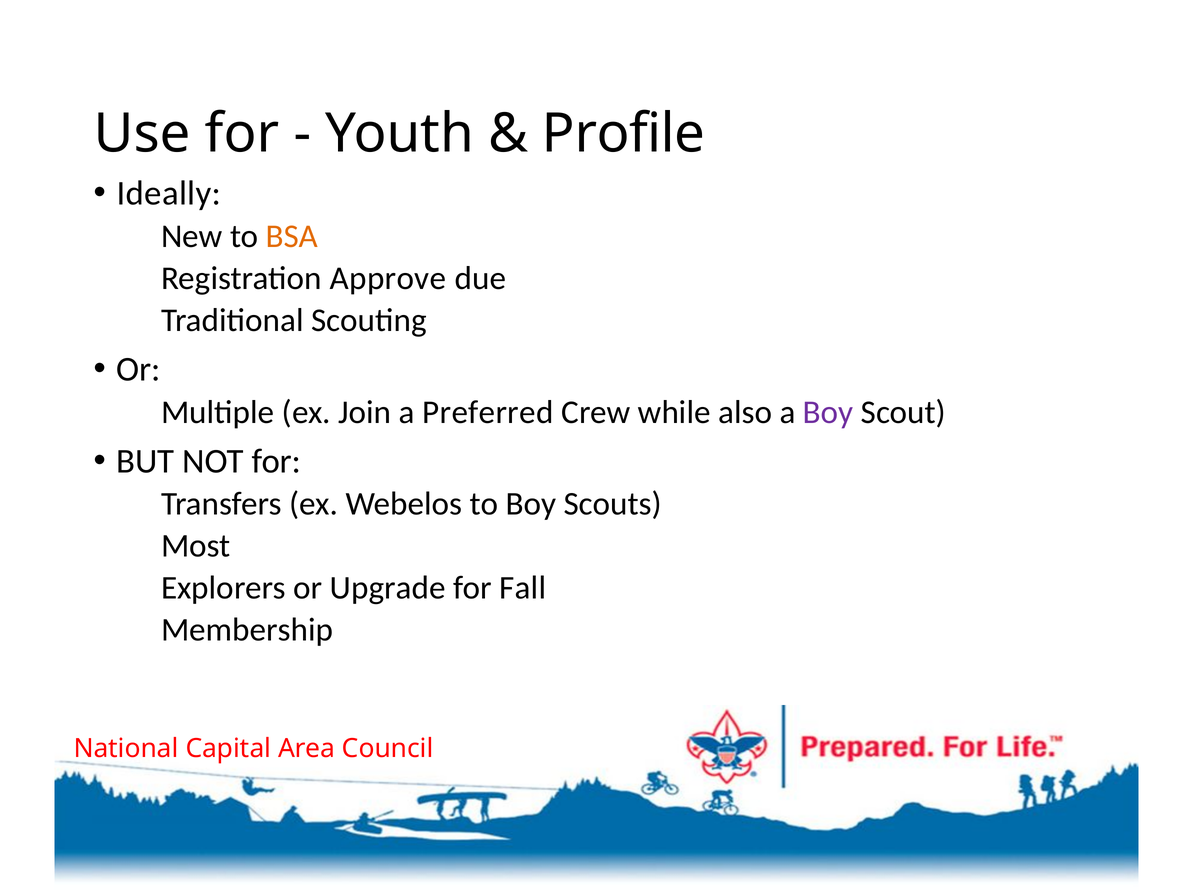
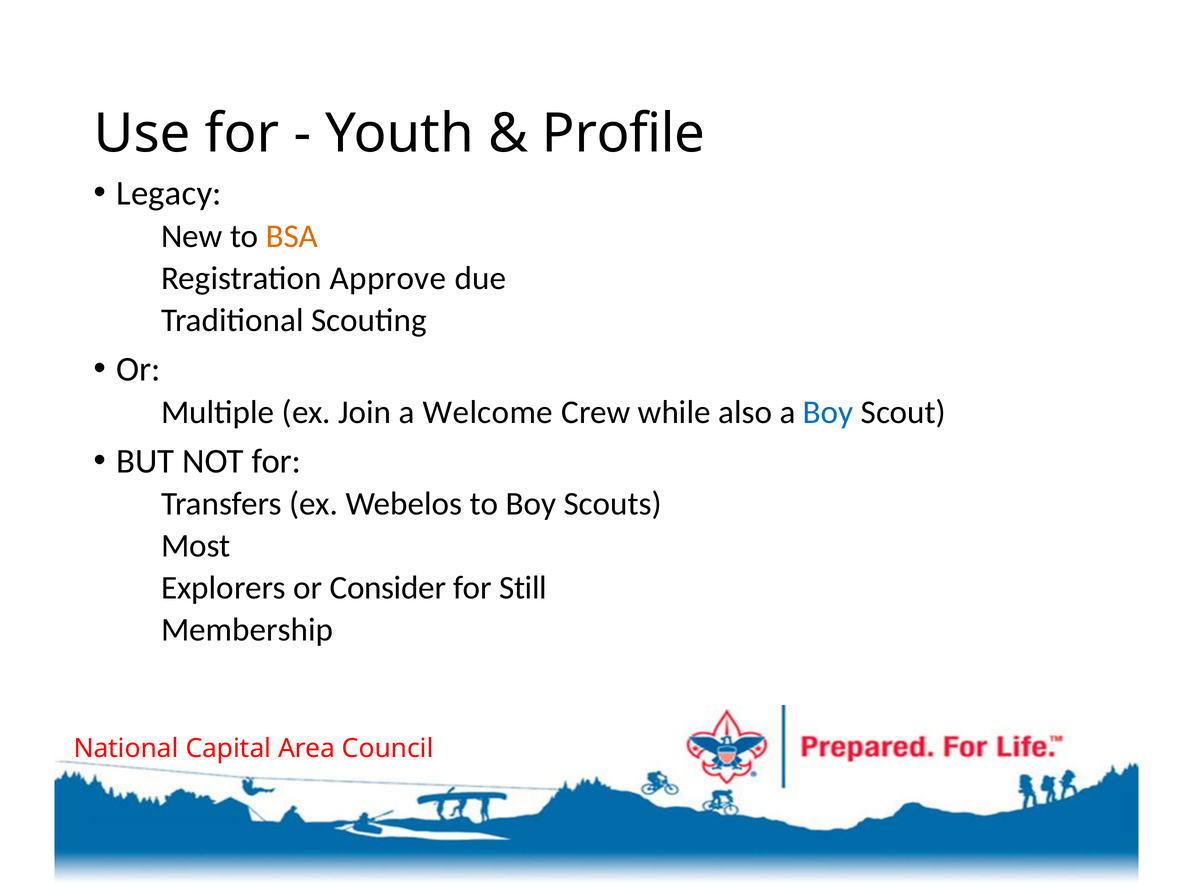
Ideally: Ideally -> Legacy
Preferred: Preferred -> Welcome
Boy at (828, 412) colour: purple -> blue
Upgrade: Upgrade -> Consider
Fall: Fall -> Still
